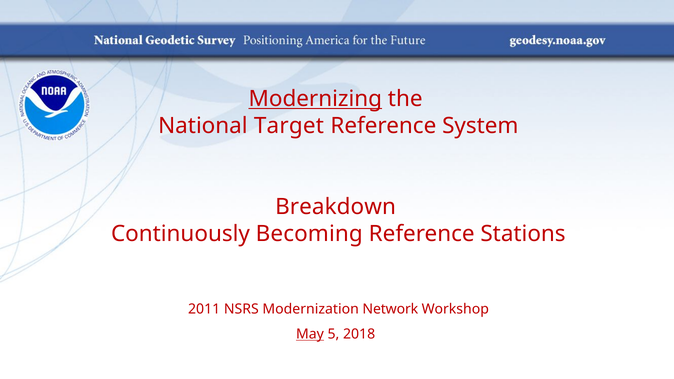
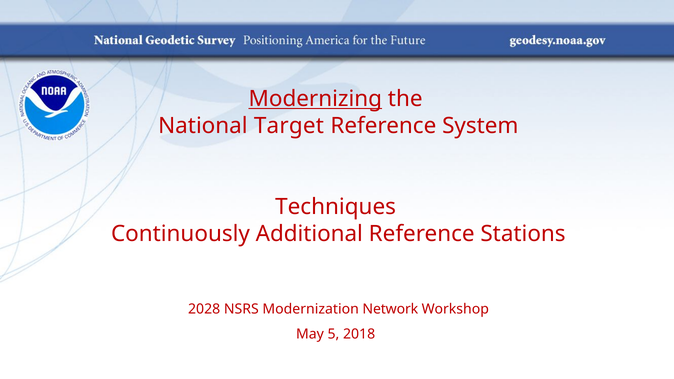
Breakdown: Breakdown -> Techniques
Becoming: Becoming -> Additional
2011: 2011 -> 2028
May underline: present -> none
